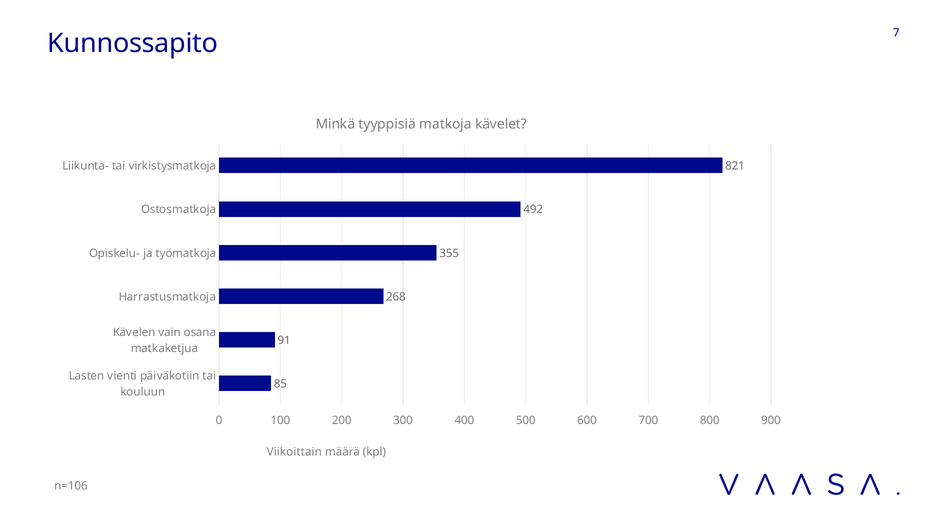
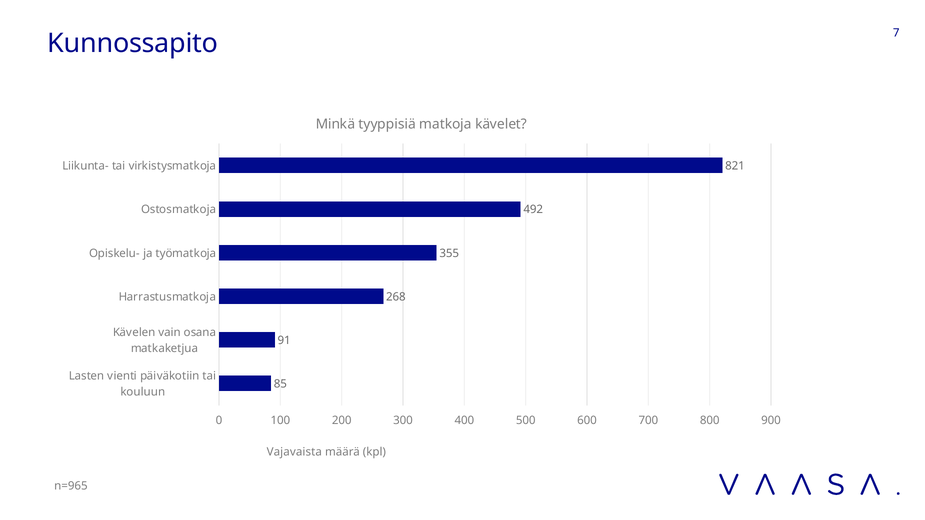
Viikoittain: Viikoittain -> Vajavaista
n=106: n=106 -> n=965
